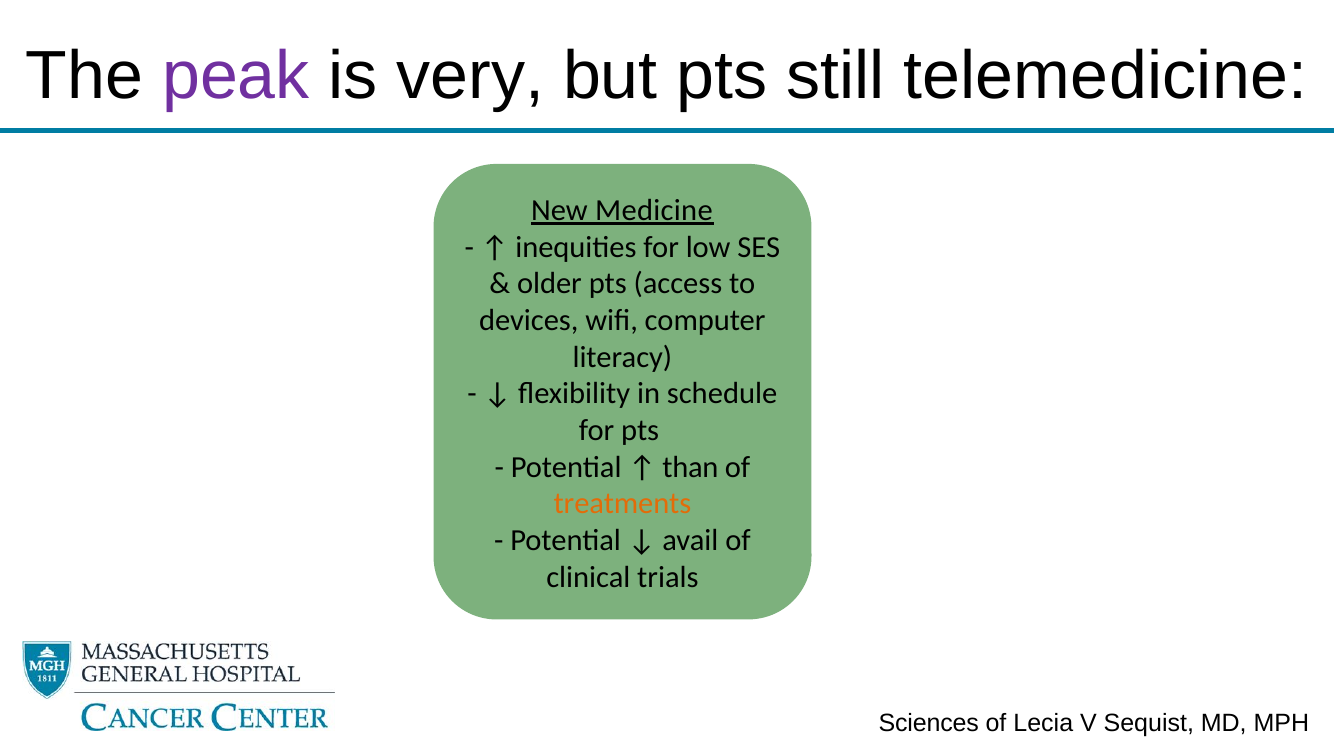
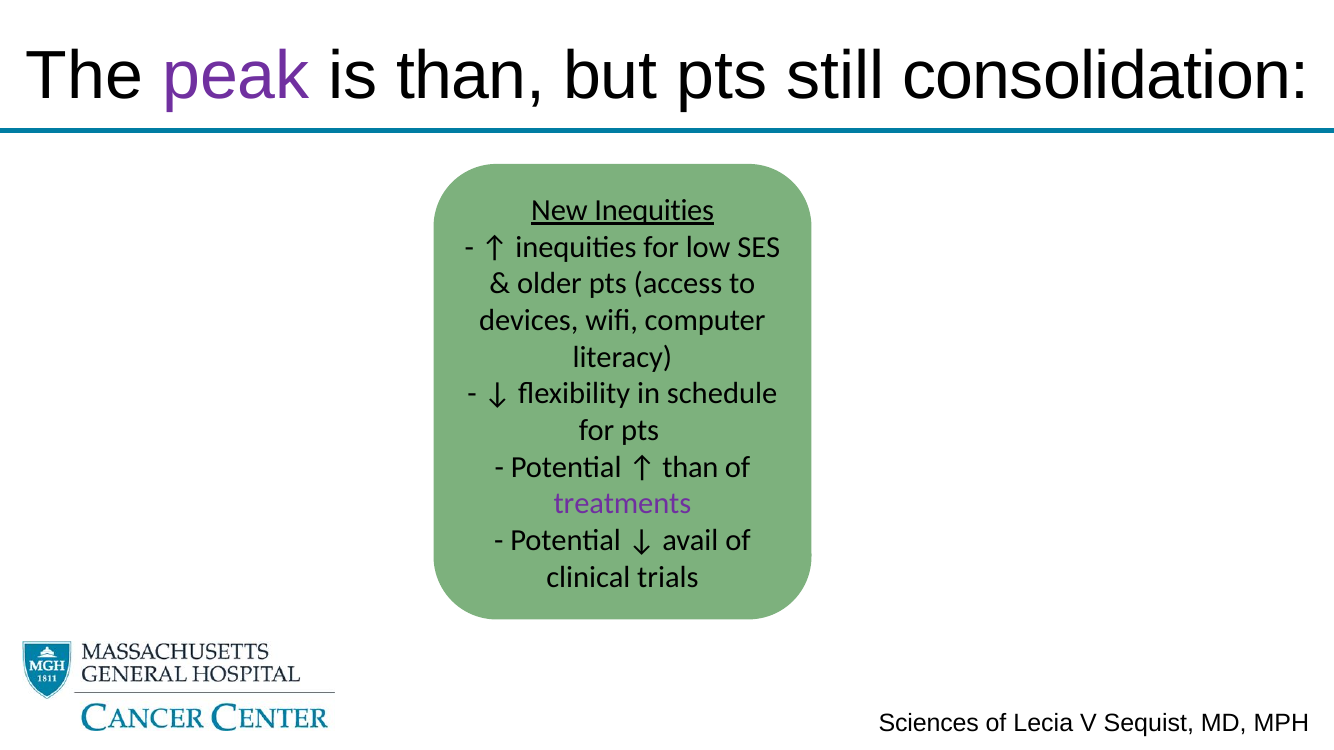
is very: very -> than
telemedicine: telemedicine -> consolidation
New Medicine: Medicine -> Inequities
treatments colour: orange -> purple
